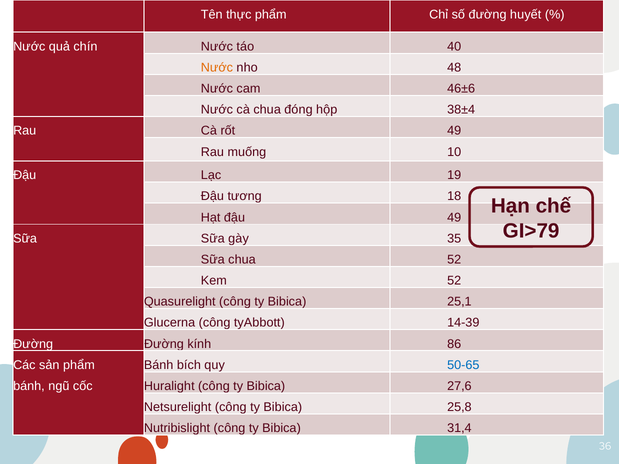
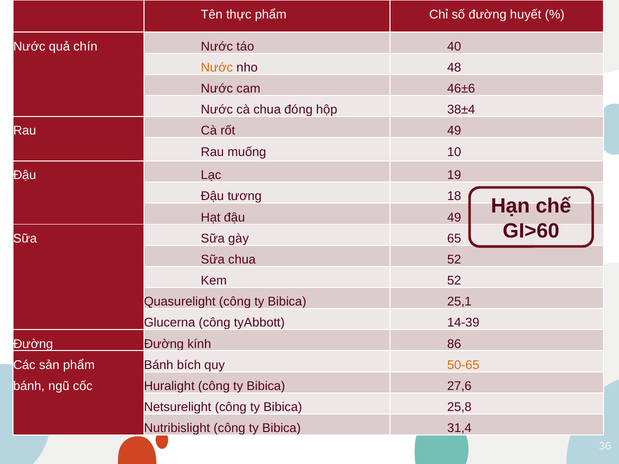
GI>79: GI>79 -> GI>60
35: 35 -> 65
50-65 colour: blue -> orange
